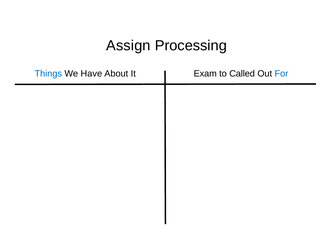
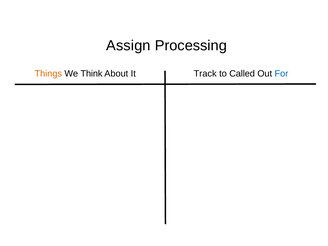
Things colour: blue -> orange
Have: Have -> Think
Exam: Exam -> Track
